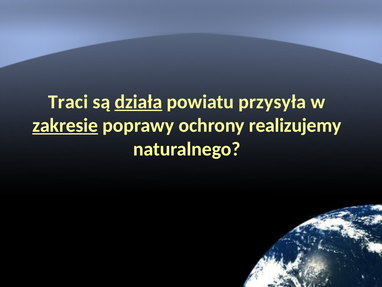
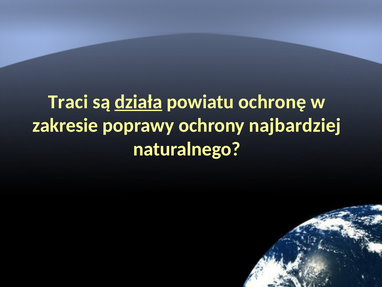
przysyła: przysyła -> ochronę
zakresie underline: present -> none
realizujemy: realizujemy -> najbardziej
